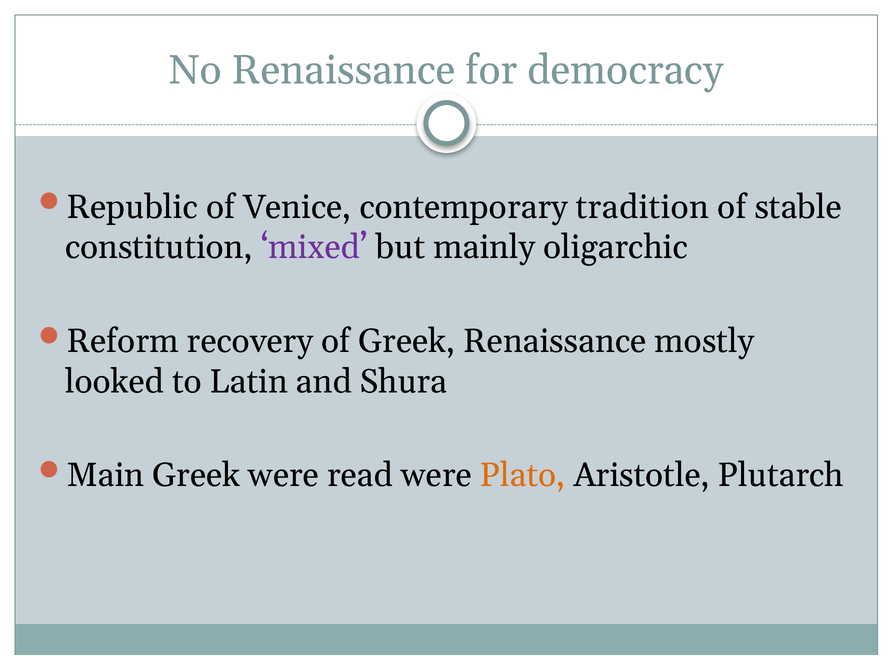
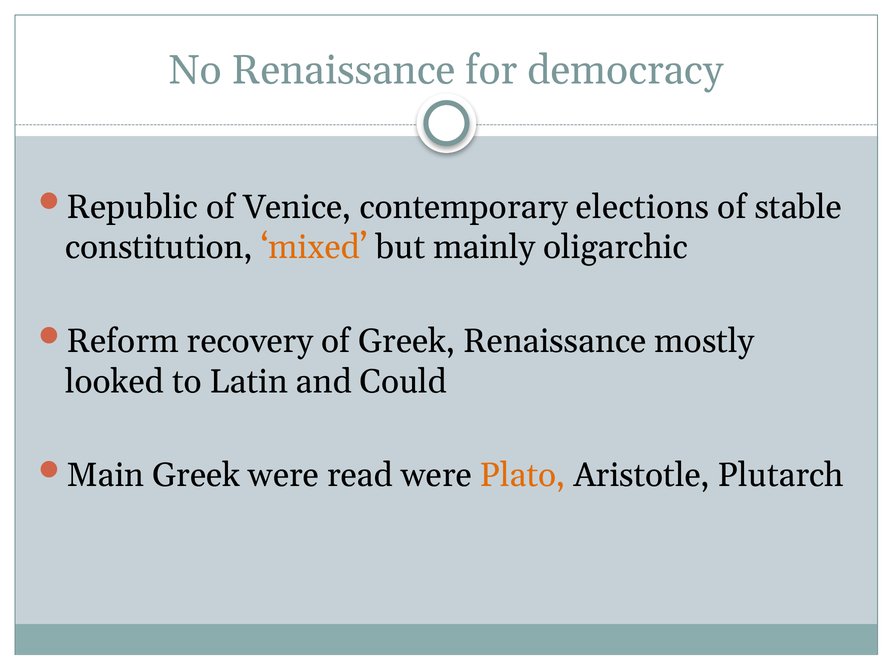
tradition: tradition -> elections
mixed colour: purple -> orange
Shura: Shura -> Could
